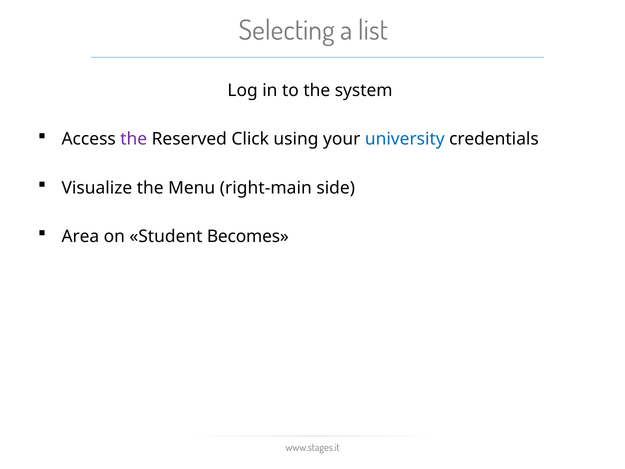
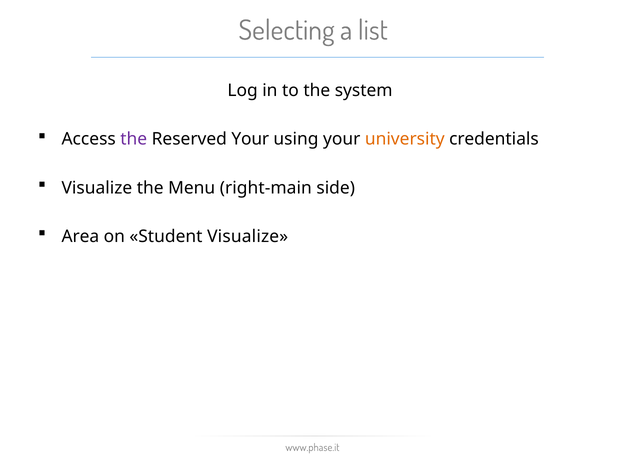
Reserved Click: Click -> Your
university colour: blue -> orange
Student Becomes: Becomes -> Visualize
www.stages.it: www.stages.it -> www.phase.it
